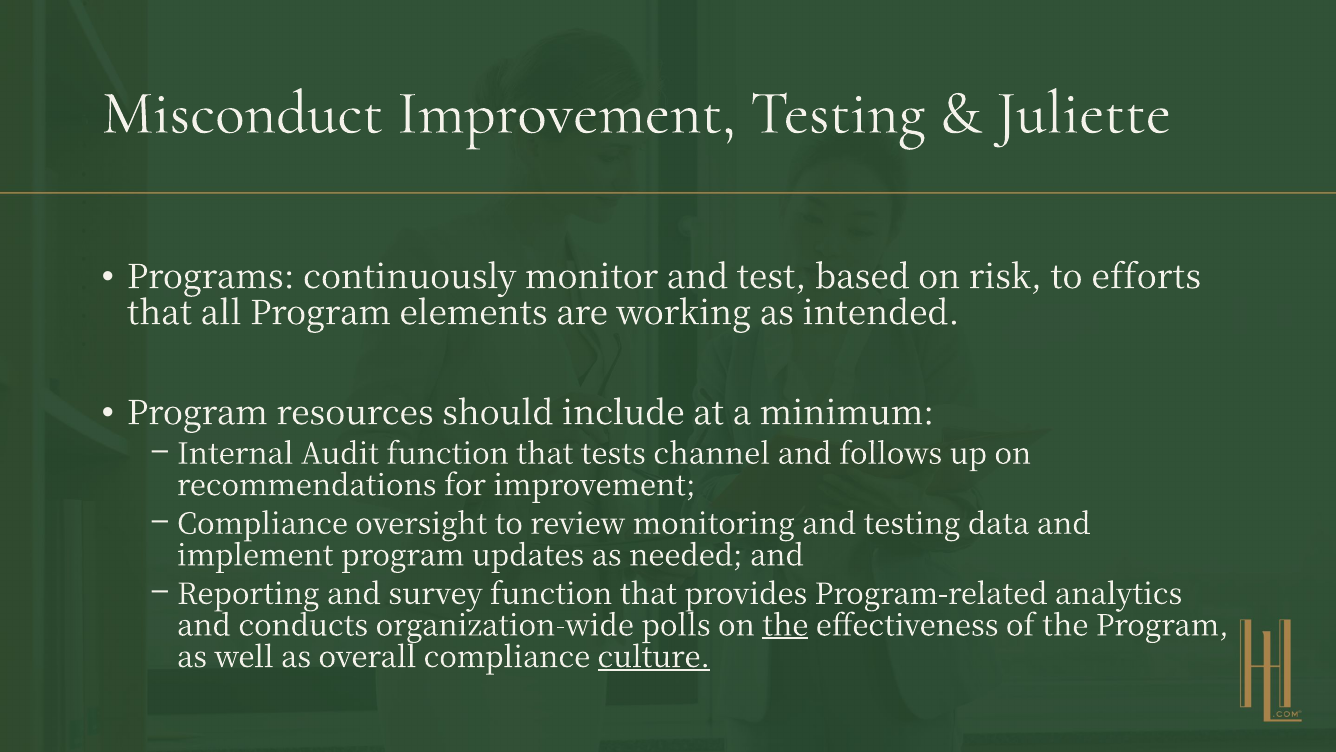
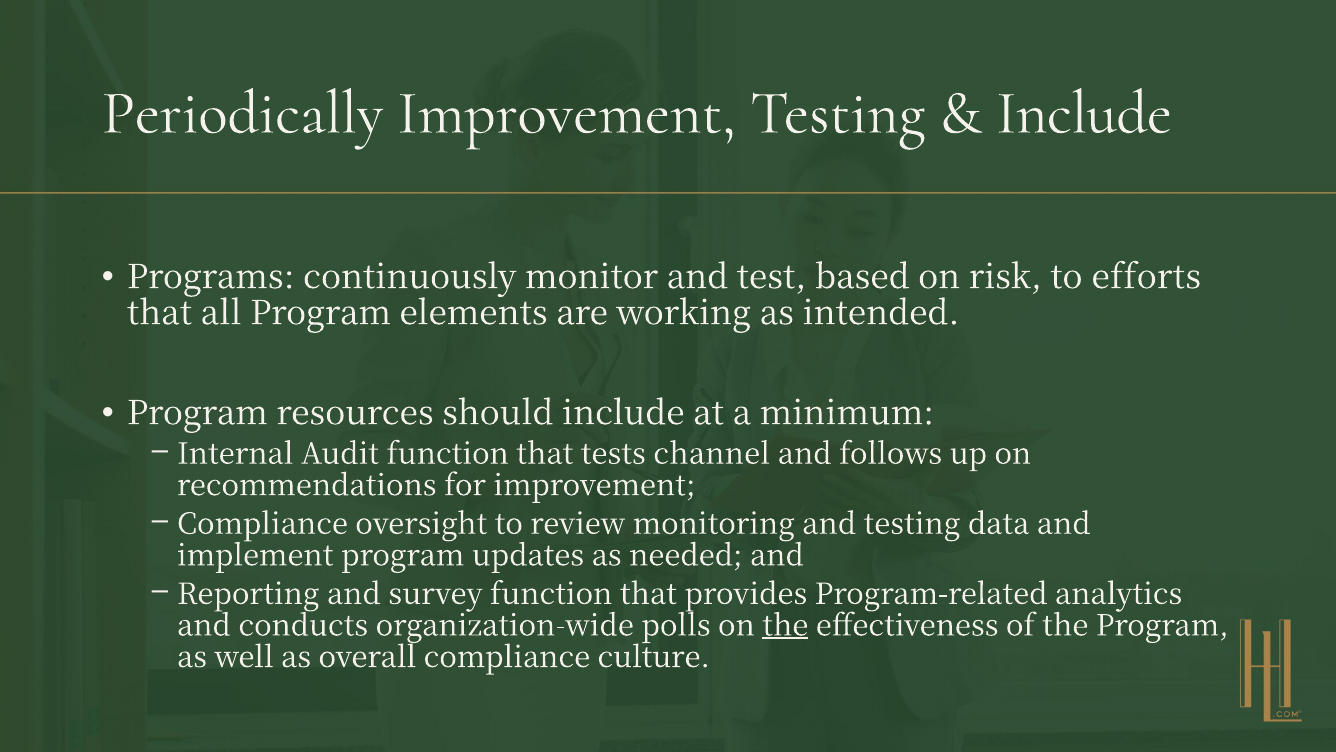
Misconduct: Misconduct -> Periodically
Juliette at (1084, 112): Juliette -> Include
culture underline: present -> none
